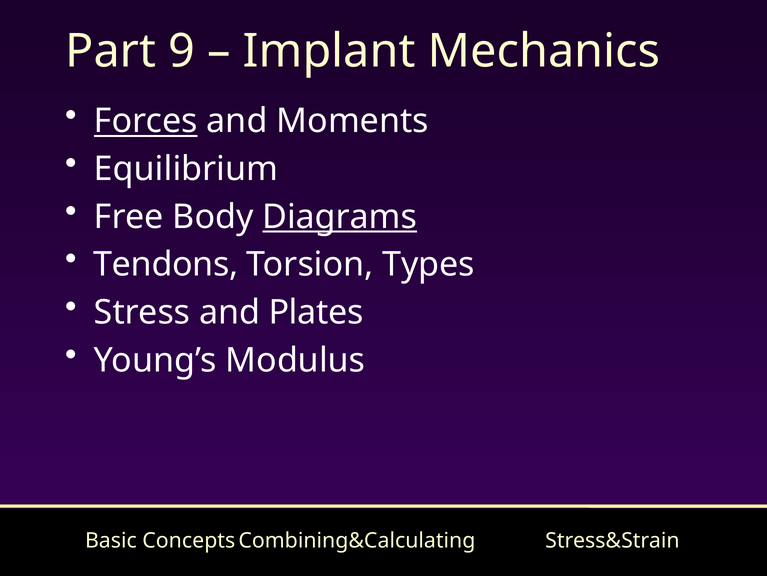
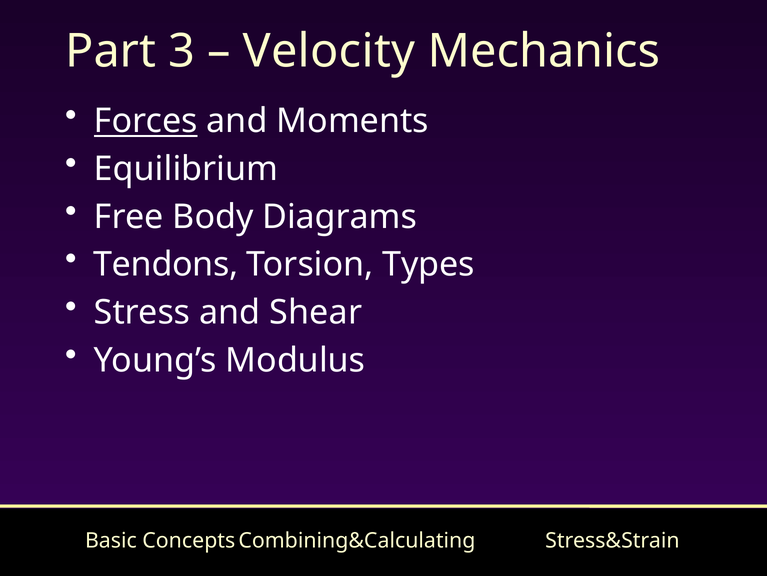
9: 9 -> 3
Implant: Implant -> Velocity
Diagrams underline: present -> none
Plates: Plates -> Shear
